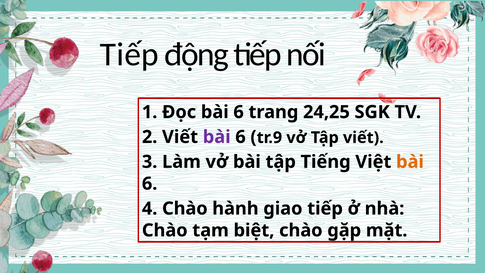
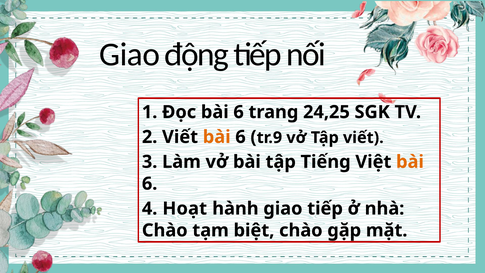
Tiếp at (129, 54): Tiếp -> Giao
bài at (217, 137) colour: purple -> orange
4 Chào: Chào -> Hoạt
